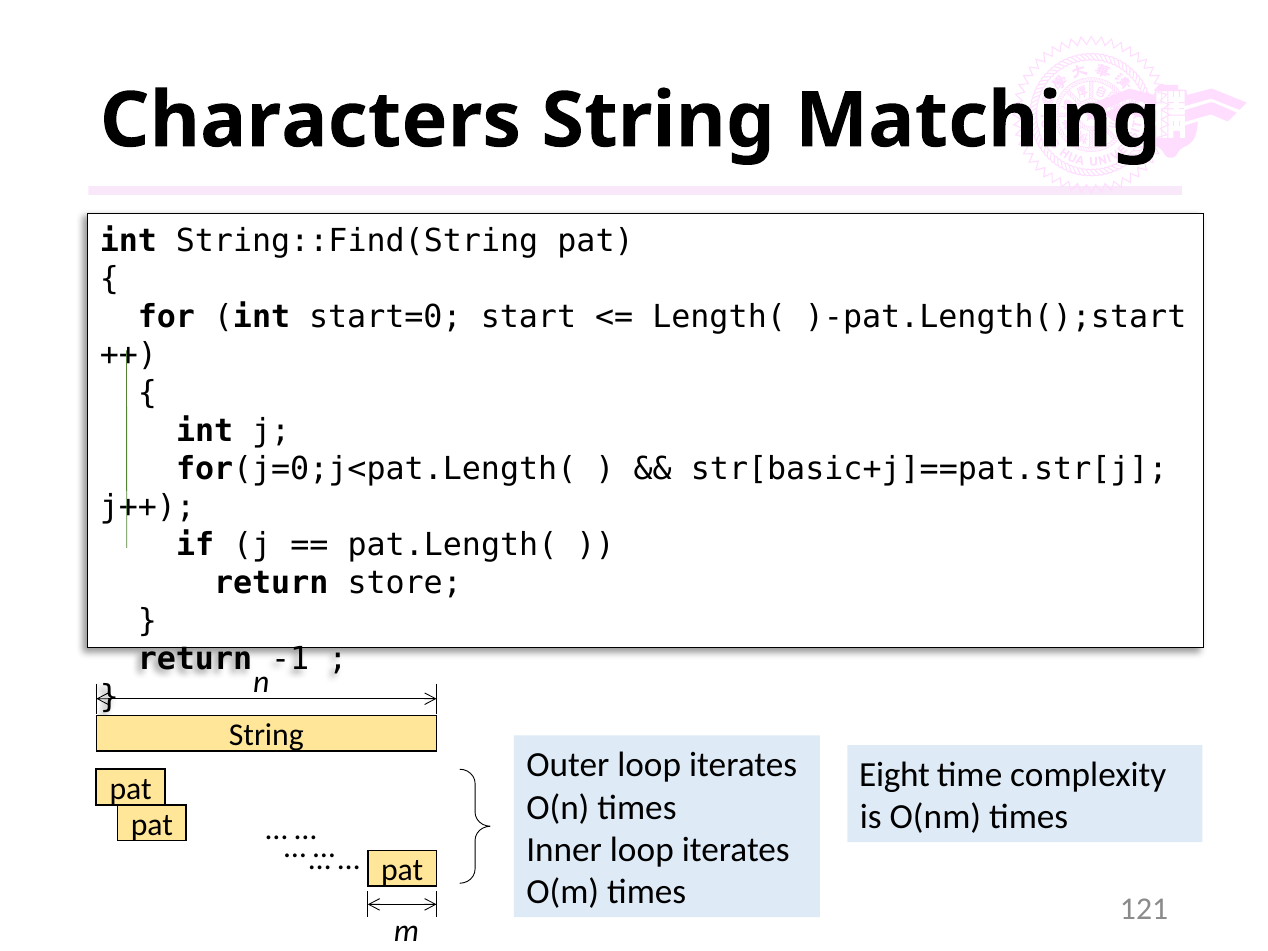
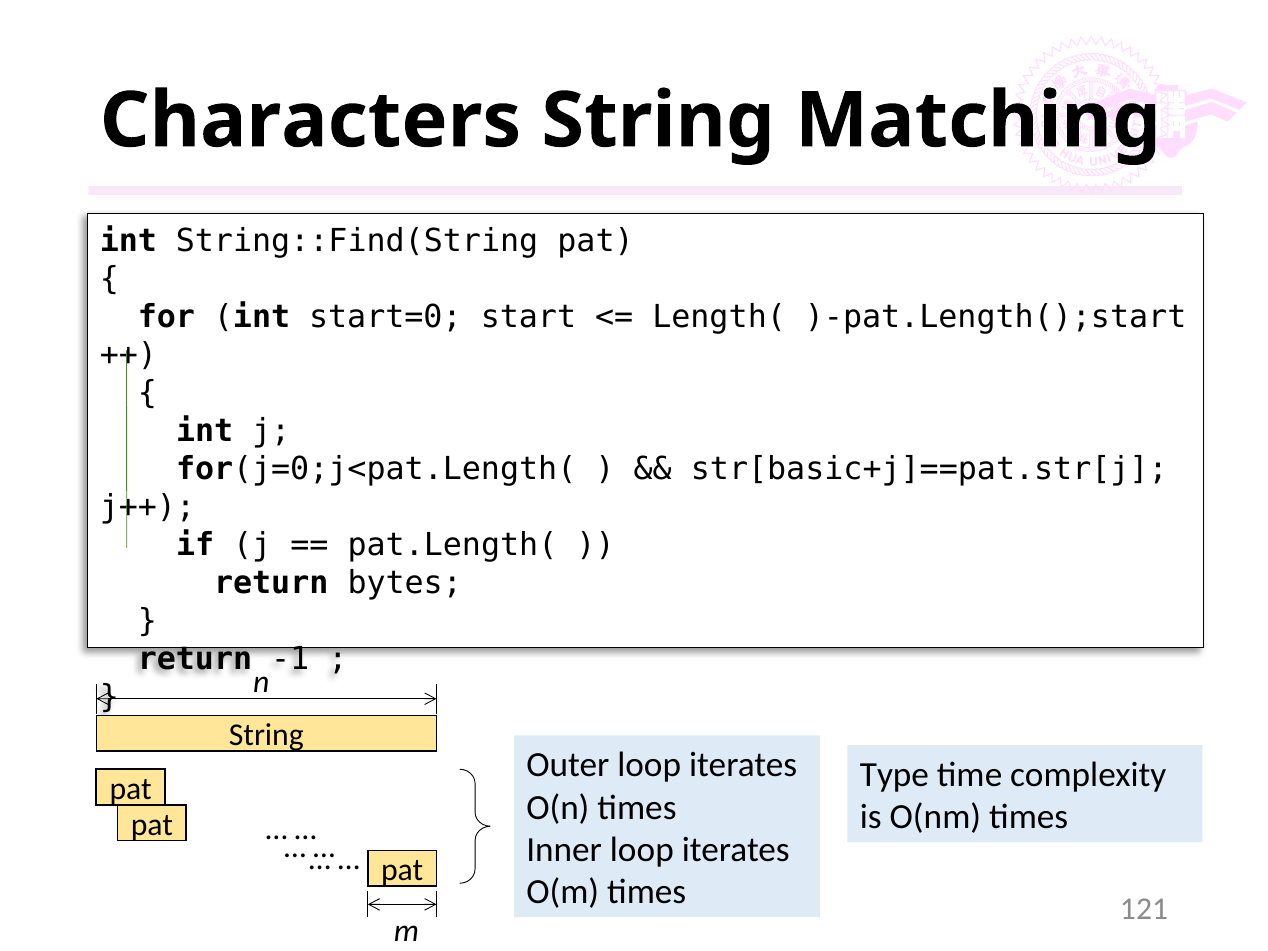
store: store -> bytes
Eight: Eight -> Type
